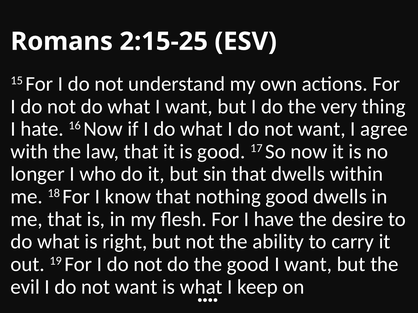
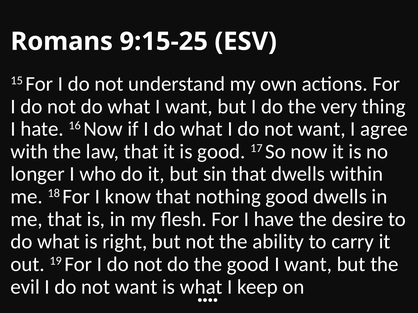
2:15-25: 2:15-25 -> 9:15-25
